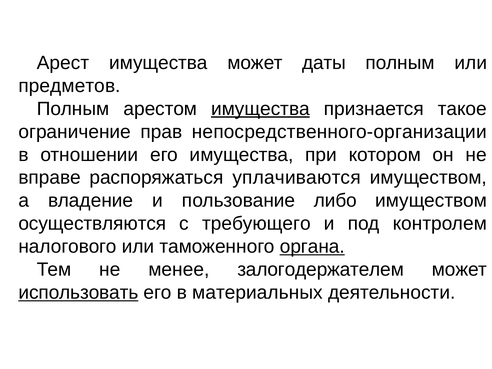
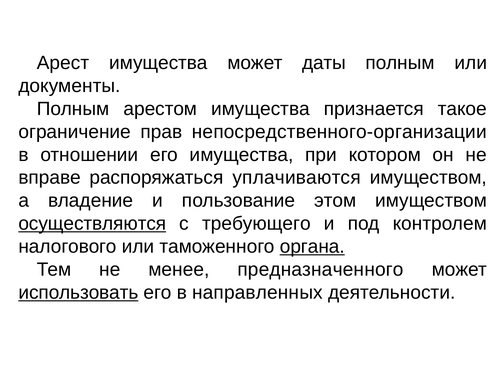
предметов: предметов -> документы
имущества at (260, 109) underline: present -> none
либо: либо -> этом
осуществляются underline: none -> present
залогодержателем: залогодержателем -> предназначенного
материальных: материальных -> направленных
